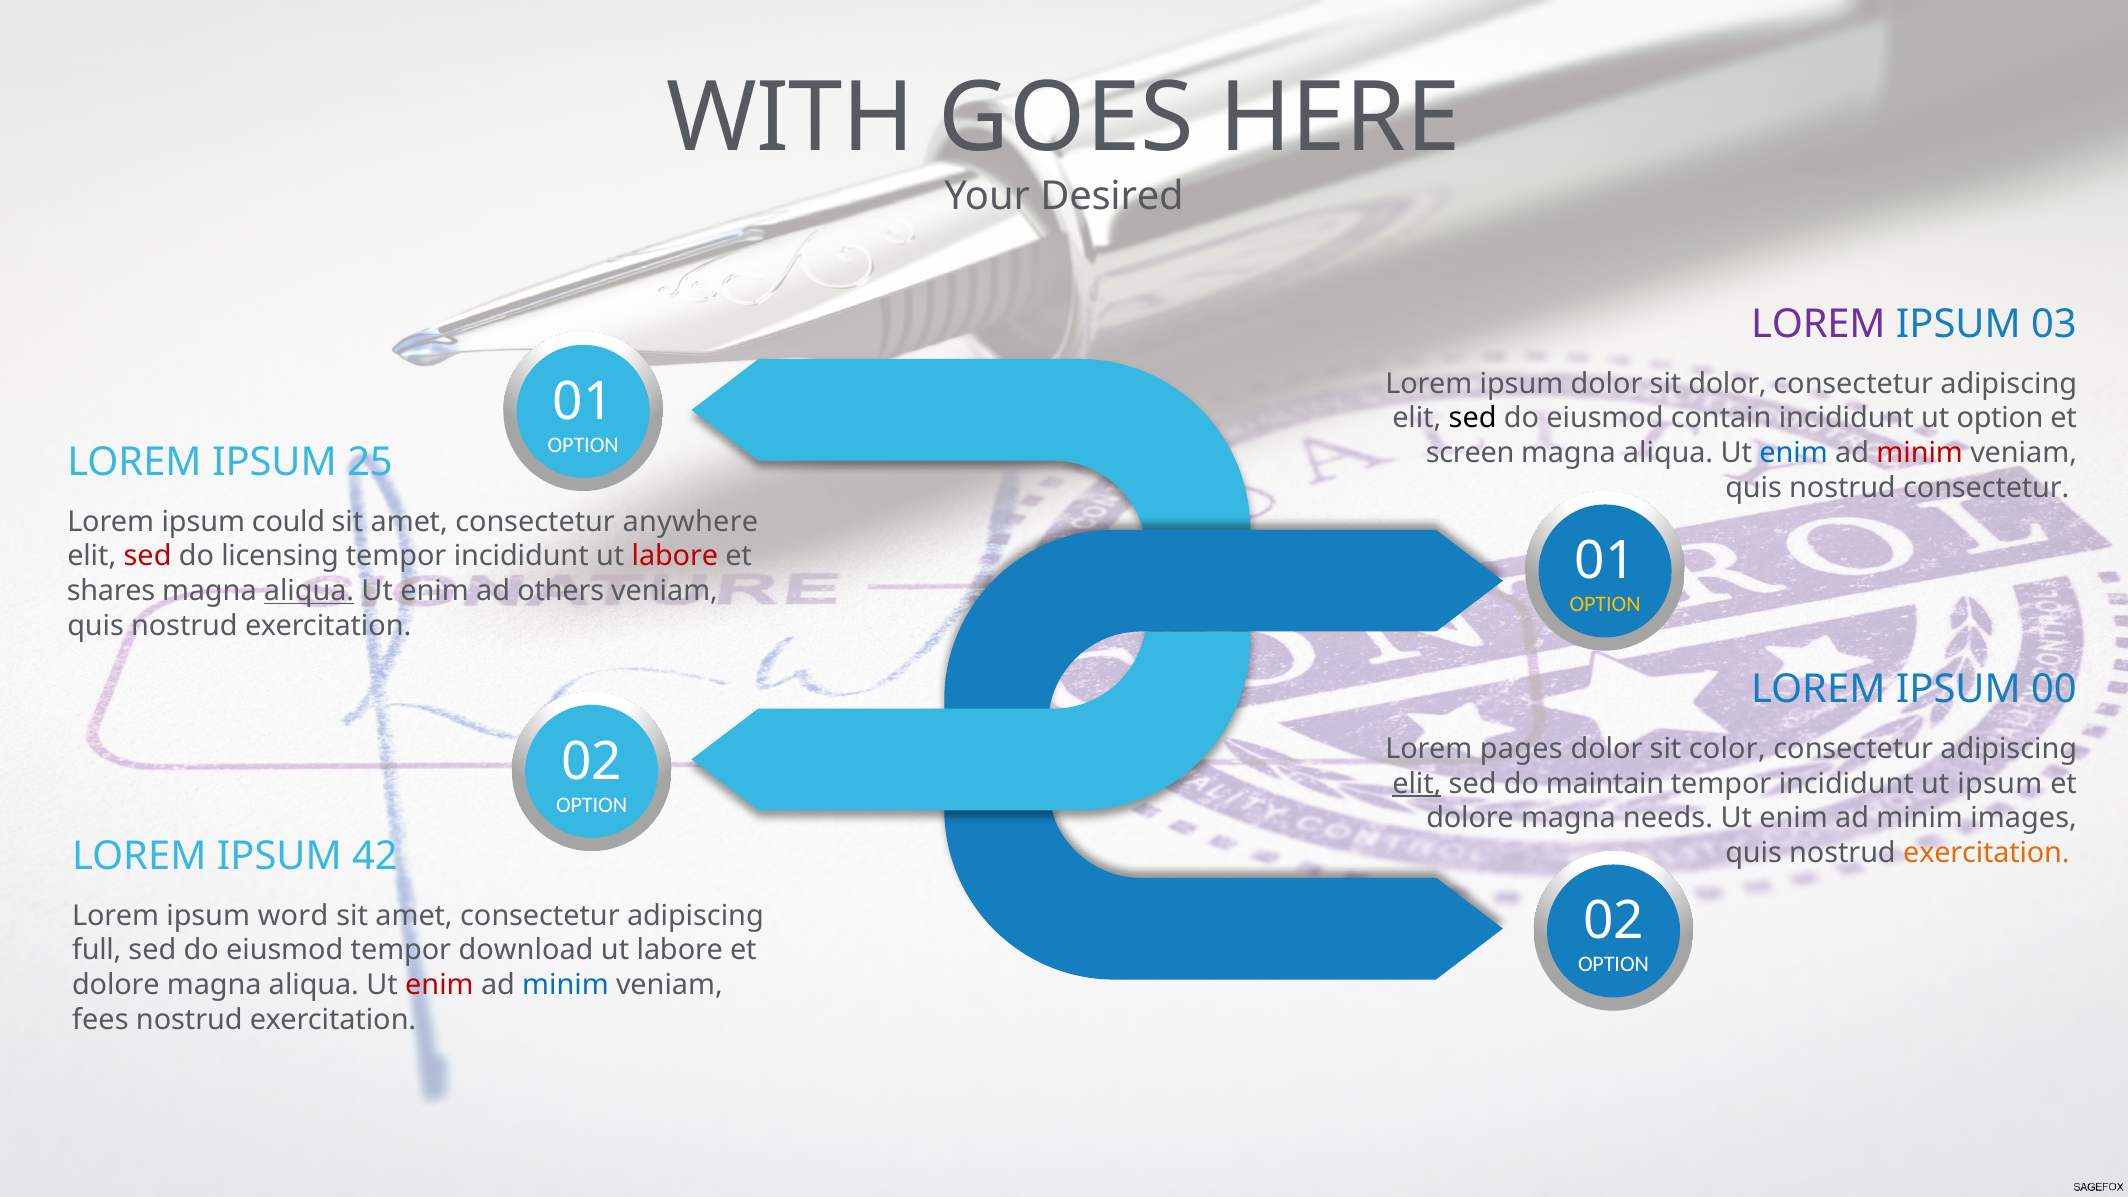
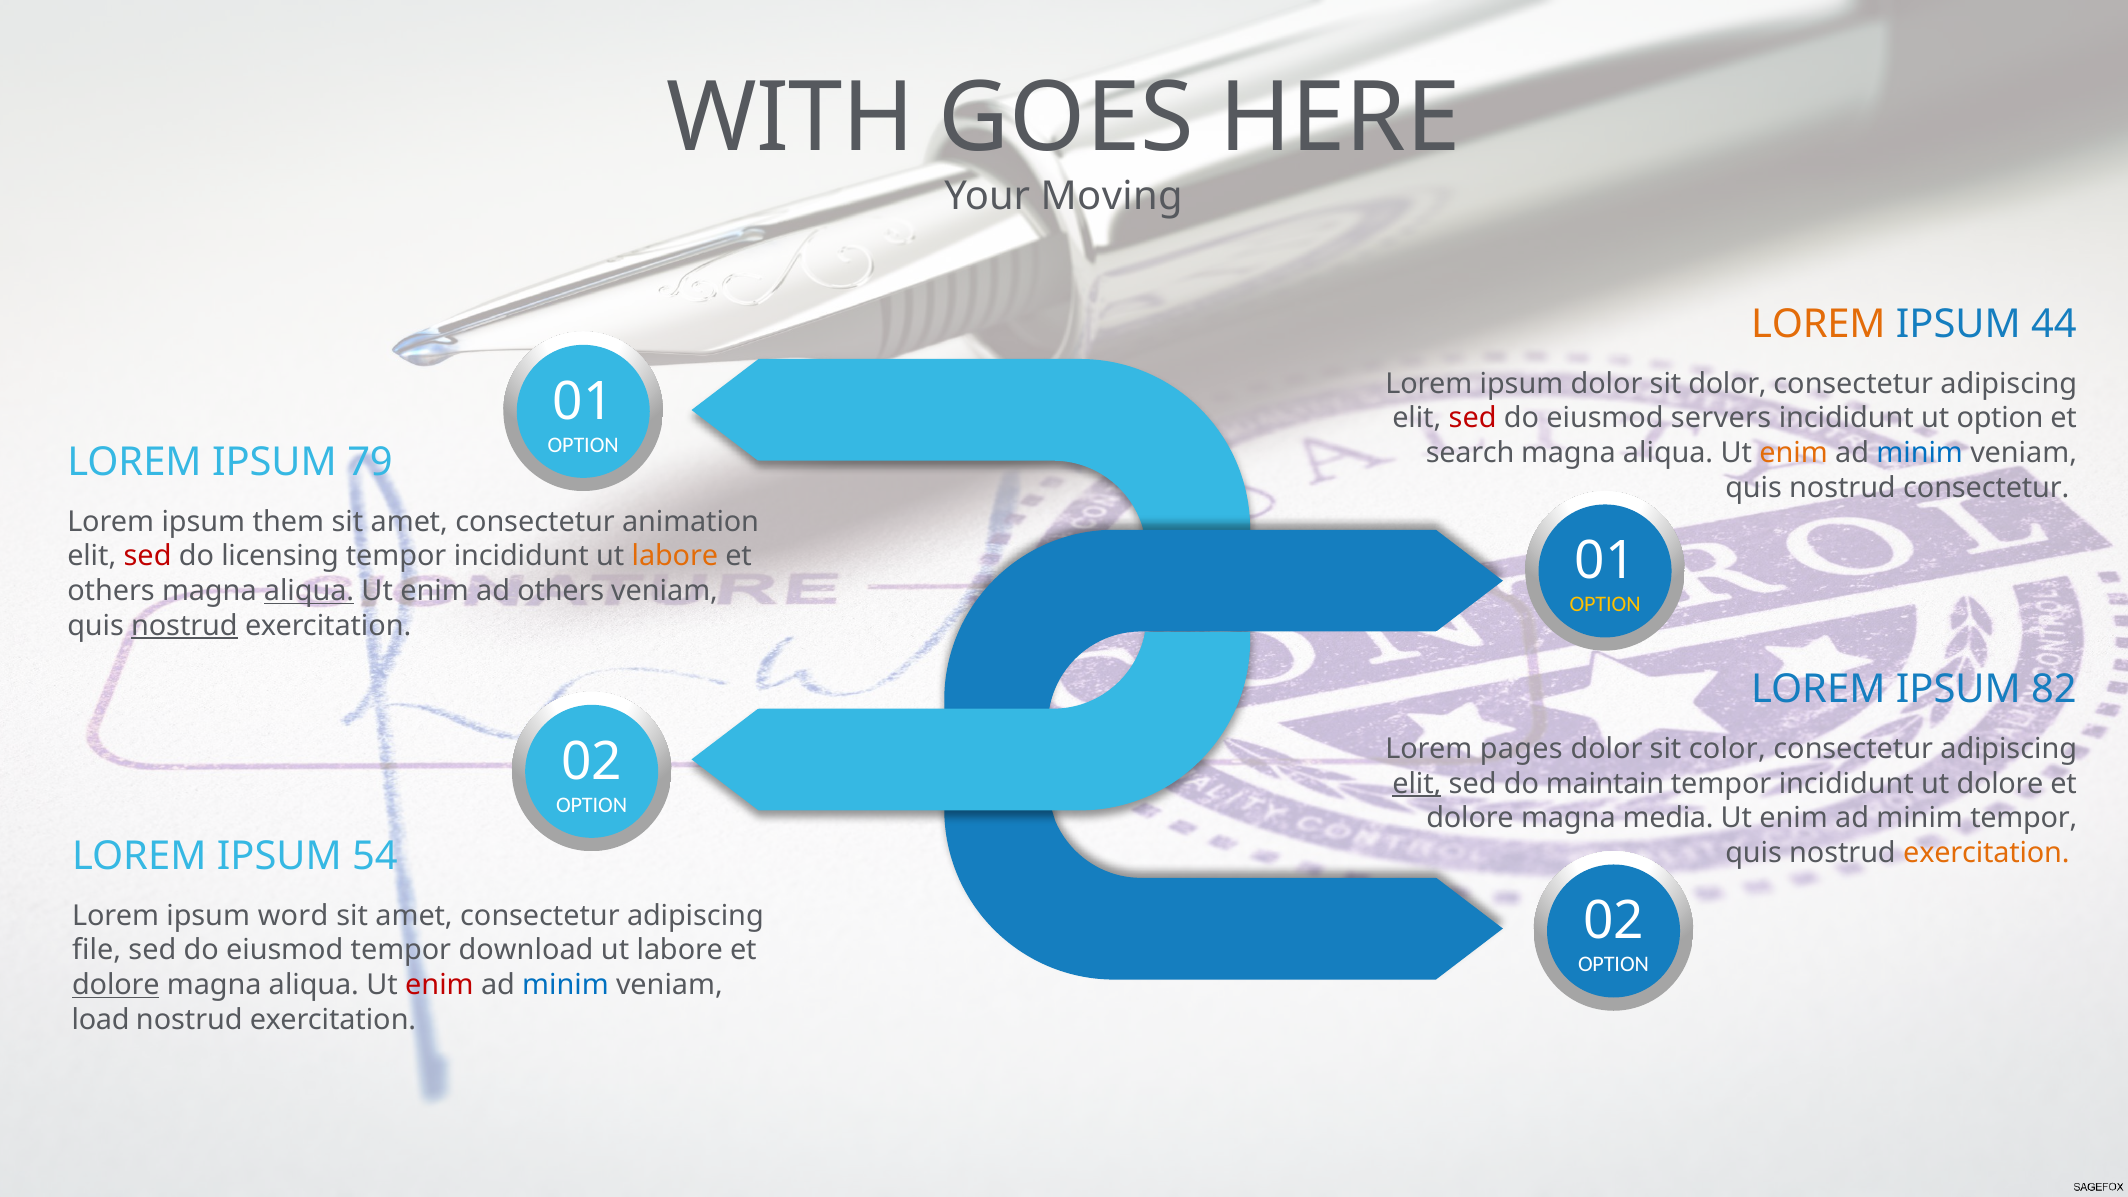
Desired: Desired -> Moving
LOREM at (1818, 325) colour: purple -> orange
03: 03 -> 44
sed at (1473, 418) colour: black -> red
contain: contain -> servers
screen: screen -> search
enim at (1794, 453) colour: blue -> orange
minim at (1920, 453) colour: red -> blue
25: 25 -> 79
could: could -> them
anywhere: anywhere -> animation
labore at (675, 556) colour: red -> orange
shares at (111, 591): shares -> others
nostrud at (184, 626) underline: none -> present
00: 00 -> 82
ut ipsum: ipsum -> dolore
needs: needs -> media
minim images: images -> tempor
42: 42 -> 54
full: full -> file
dolore at (116, 985) underline: none -> present
fees: fees -> load
